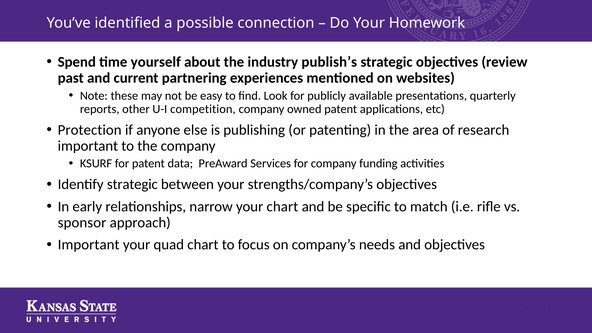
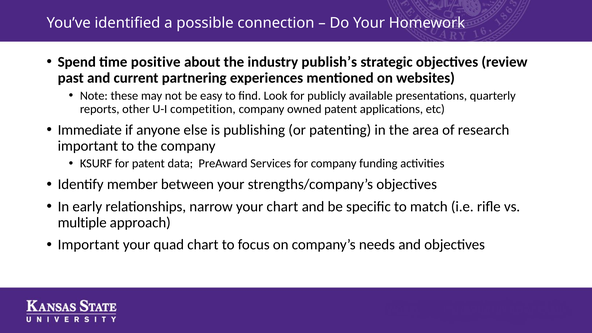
yourself: yourself -> positive
Protection: Protection -> Immediate
Identify strategic: strategic -> member
sponsor: sponsor -> multiple
